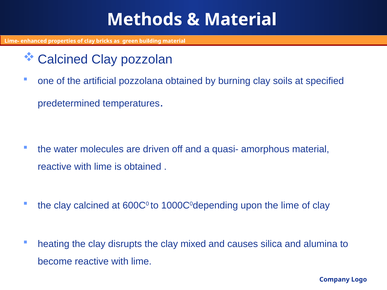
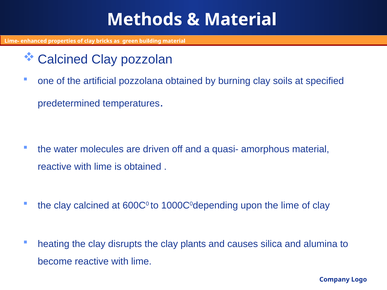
mixed: mixed -> plants
